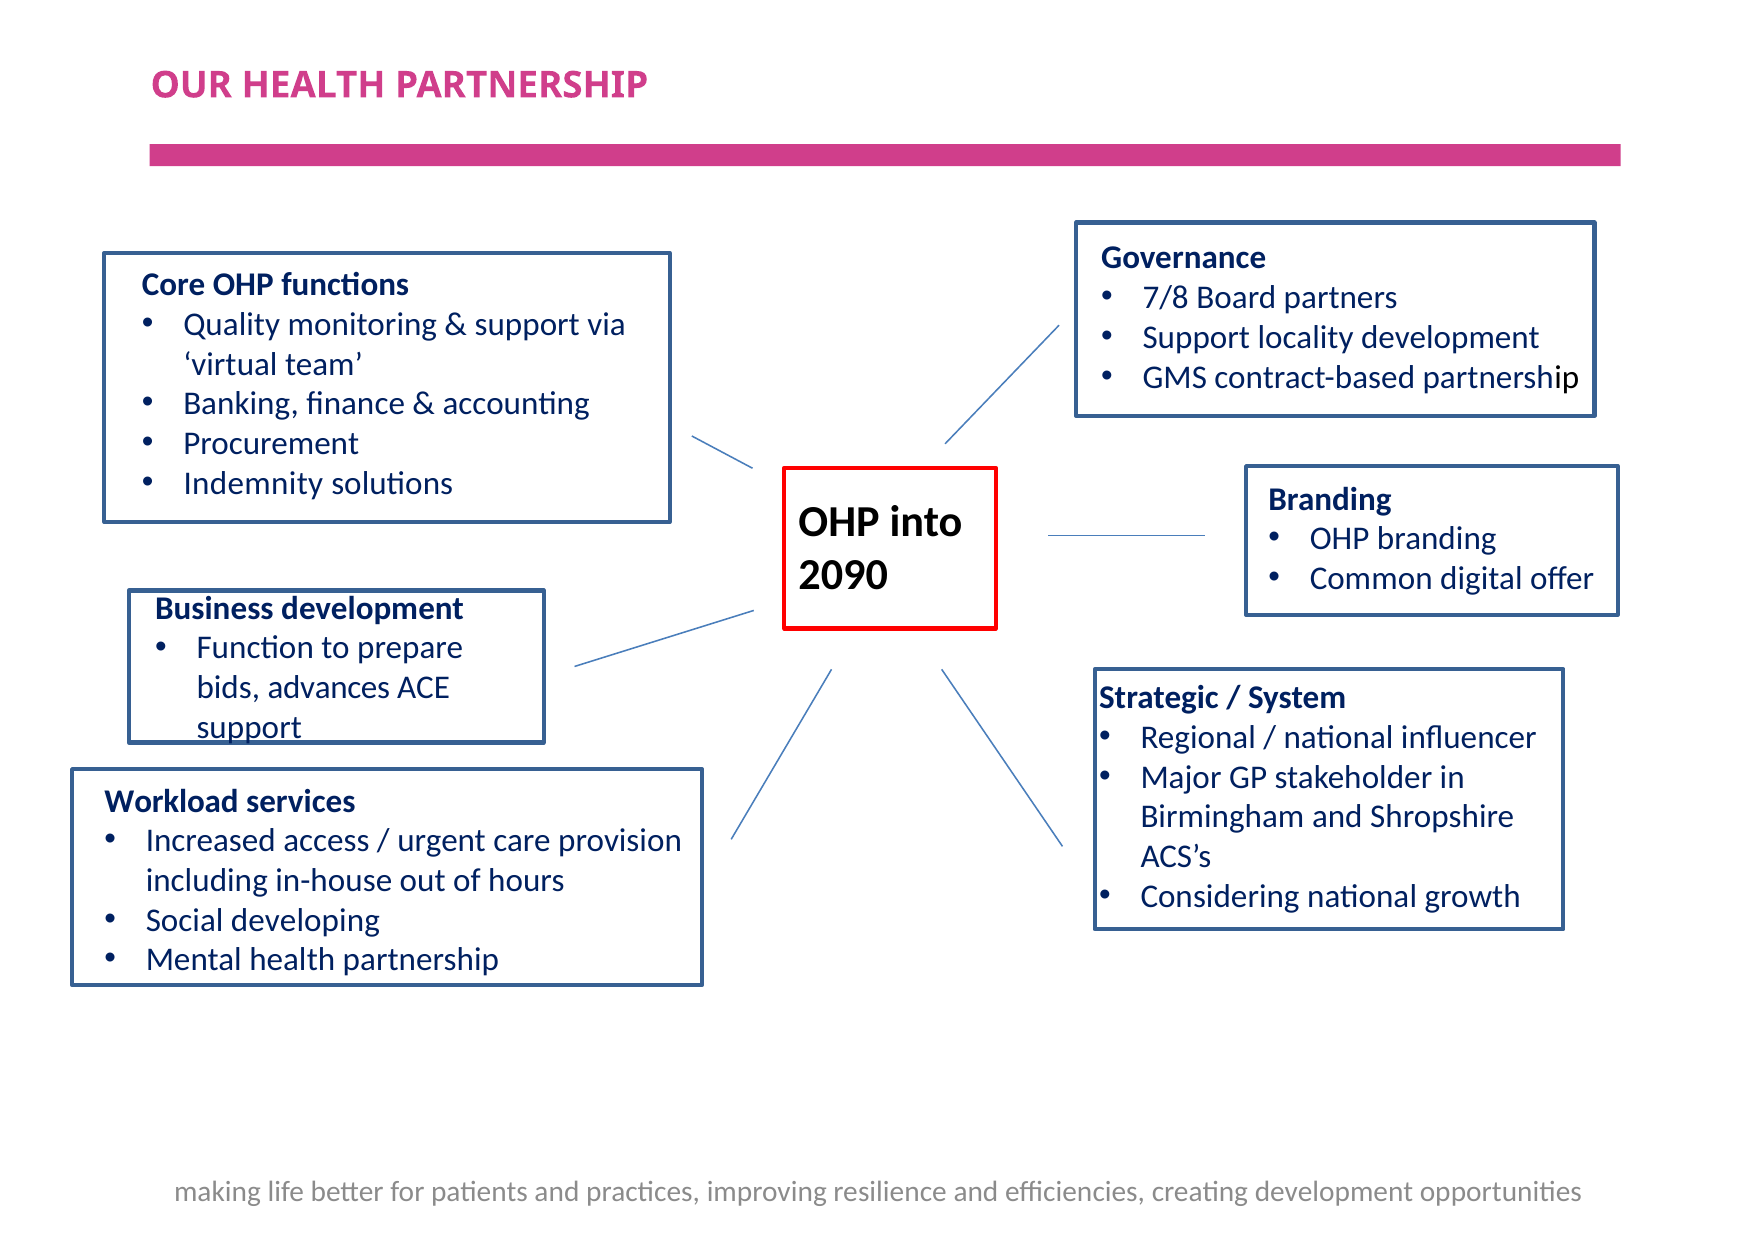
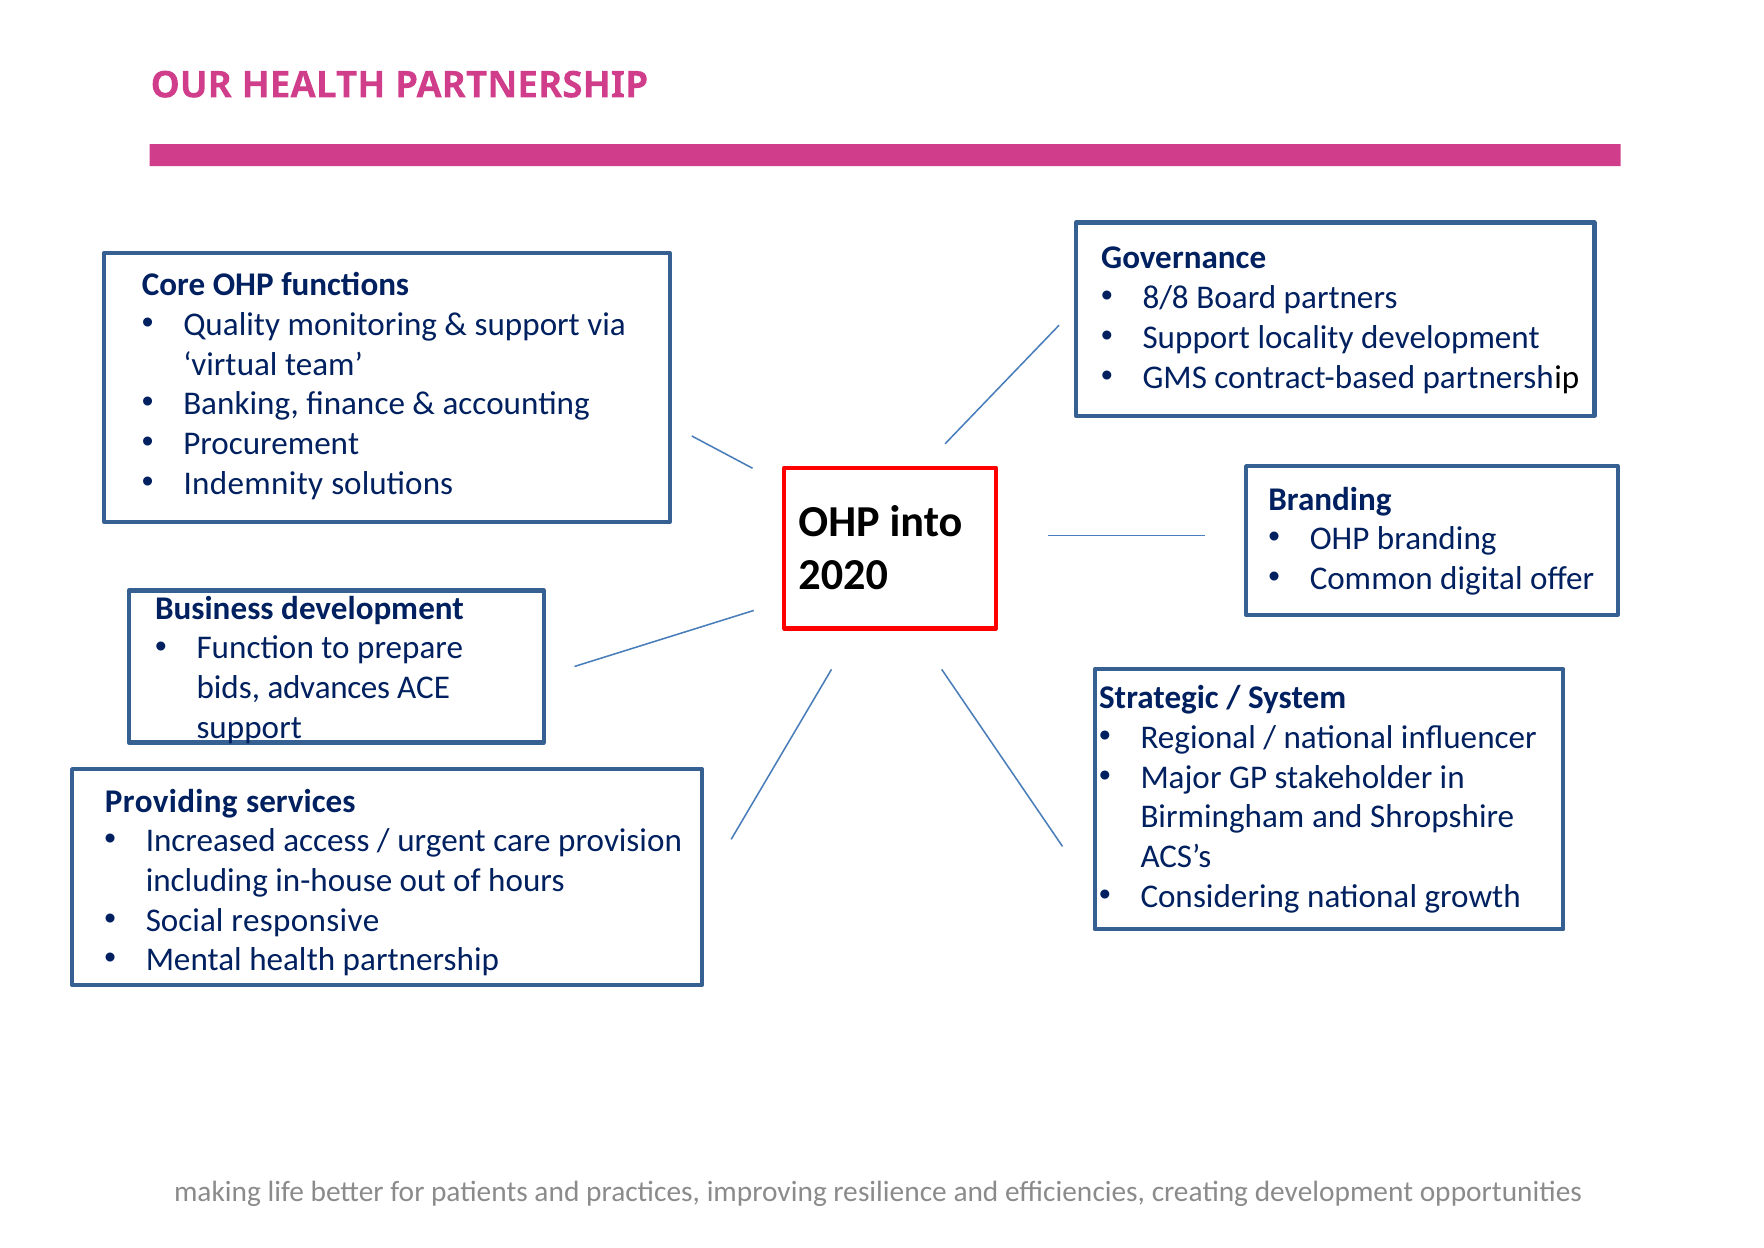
7/8: 7/8 -> 8/8
2090: 2090 -> 2020
Workload: Workload -> Providing
developing: developing -> responsive
